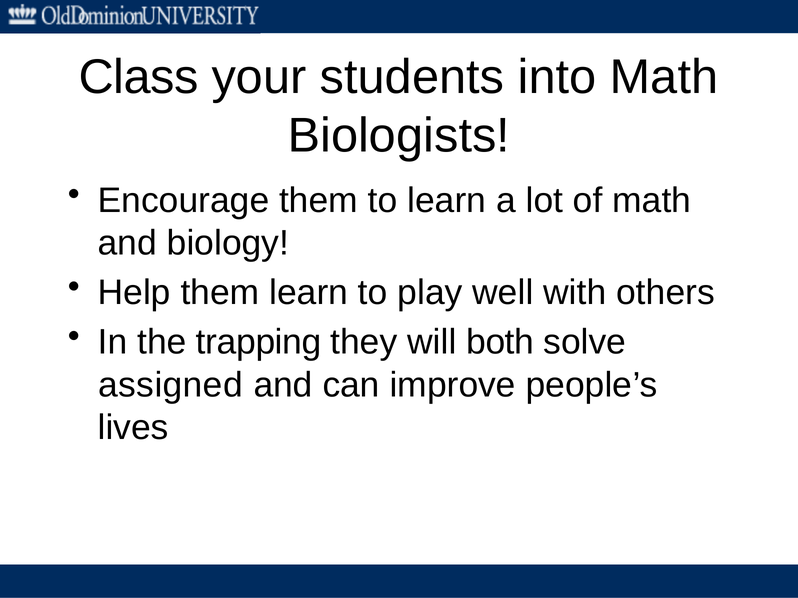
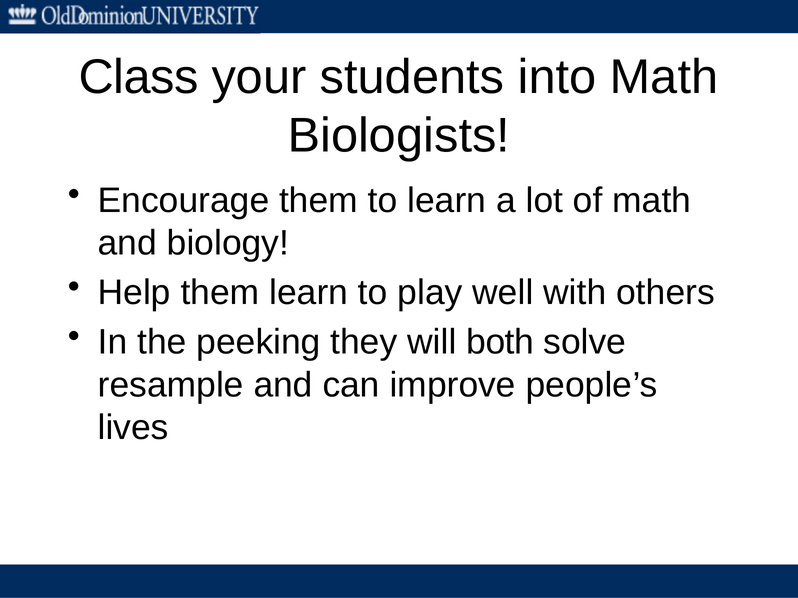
trapping: trapping -> peeking
assigned: assigned -> resample
